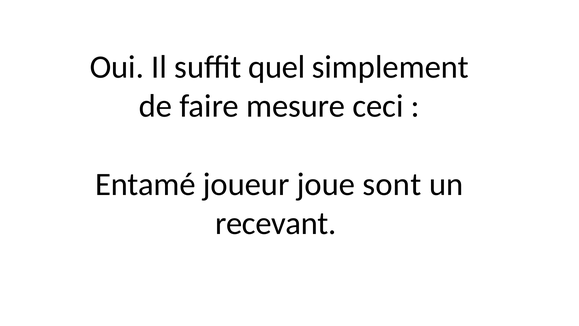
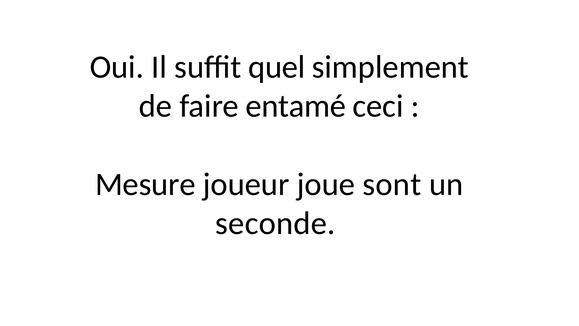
mesure: mesure -> entamé
Entamé: Entamé -> Mesure
recevant: recevant -> seconde
